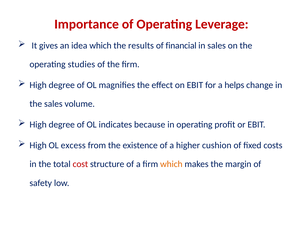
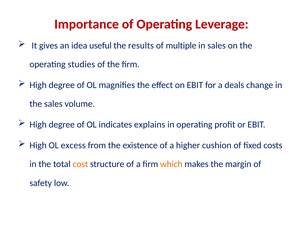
idea which: which -> useful
financial: financial -> multiple
helps: helps -> deals
because: because -> explains
cost colour: red -> orange
